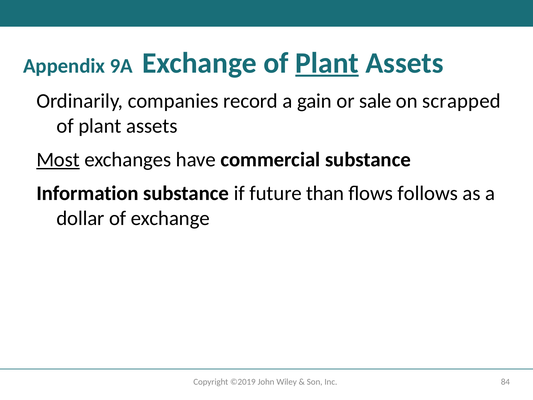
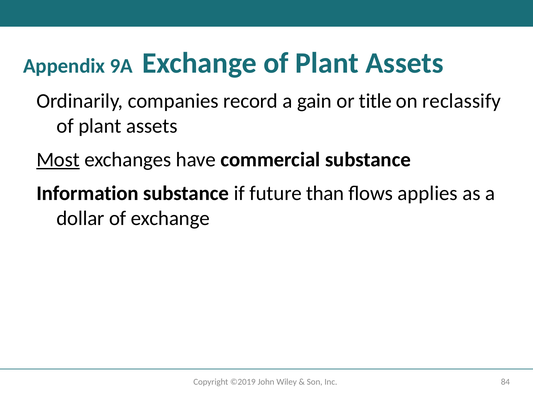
Plant at (327, 63) underline: present -> none
sale: sale -> title
scrapped: scrapped -> reclassify
follows: follows -> applies
